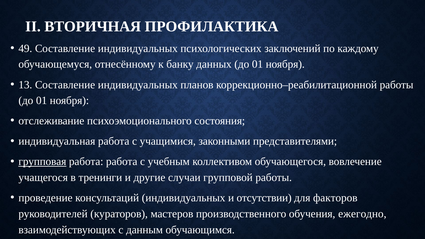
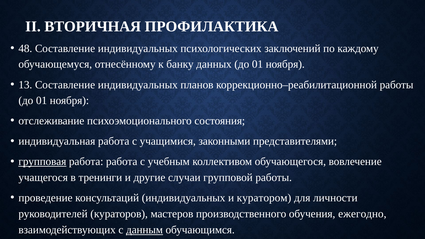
49: 49 -> 48
отсутствии: отсутствии -> куратором
факторов: факторов -> личности
данным underline: none -> present
